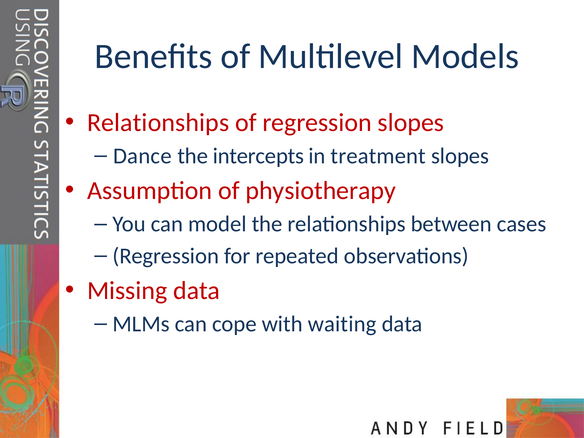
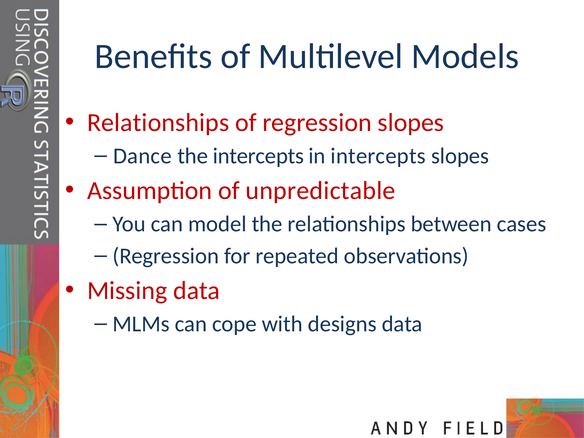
in treatment: treatment -> intercepts
physiotherapy: physiotherapy -> unpredictable
waiting: waiting -> designs
